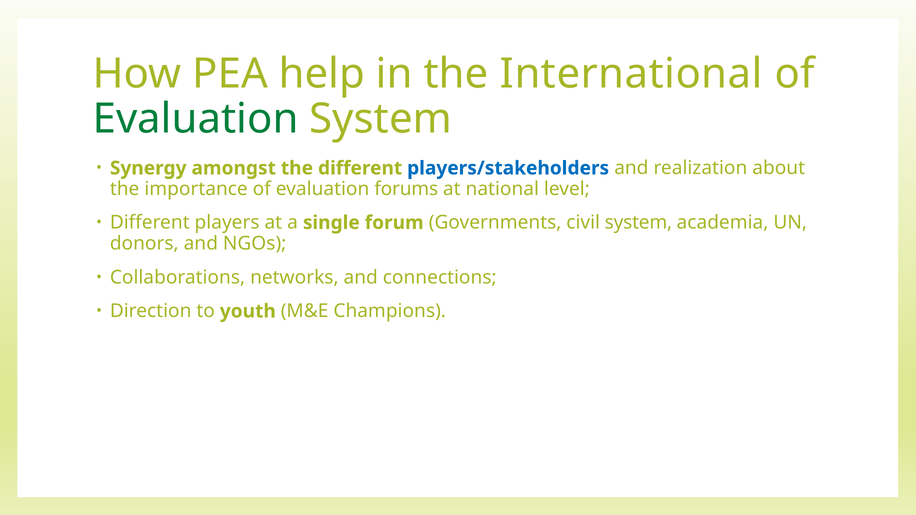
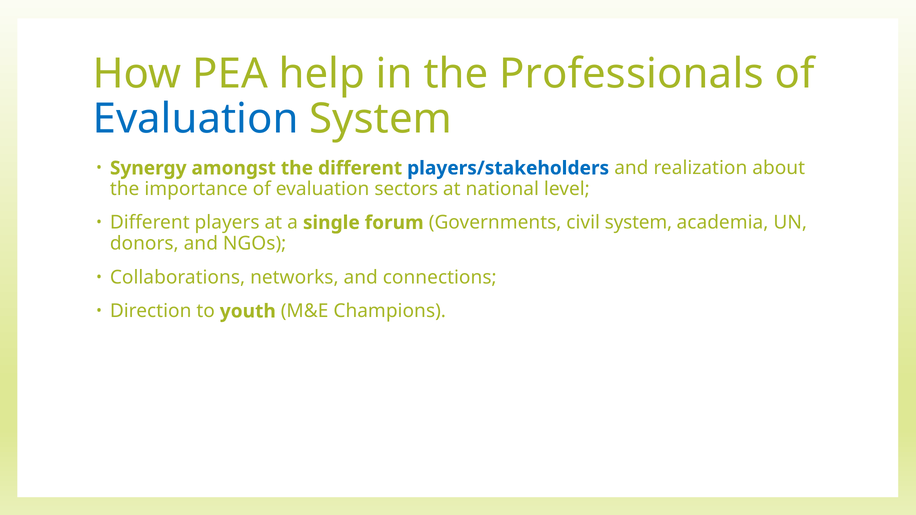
International: International -> Professionals
Evaluation at (196, 119) colour: green -> blue
forums: forums -> sectors
